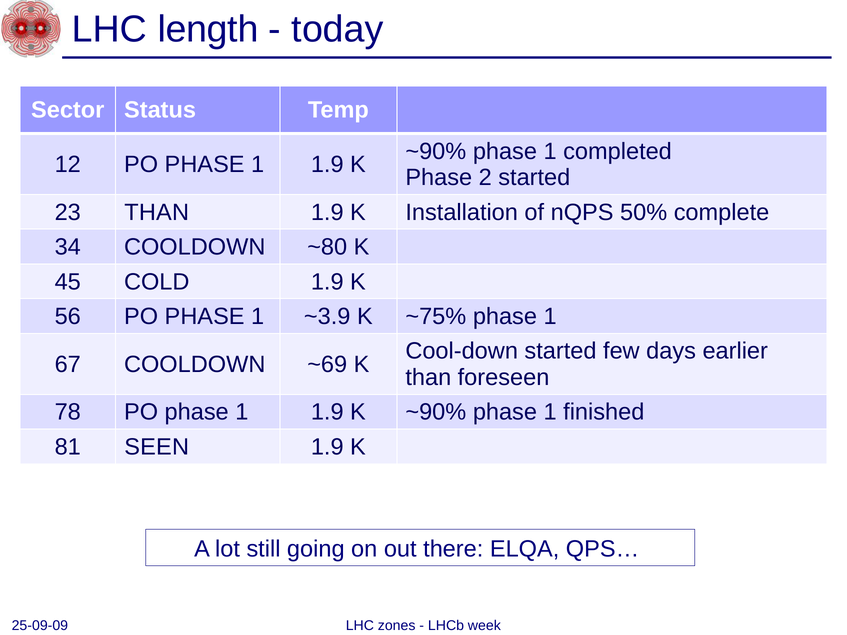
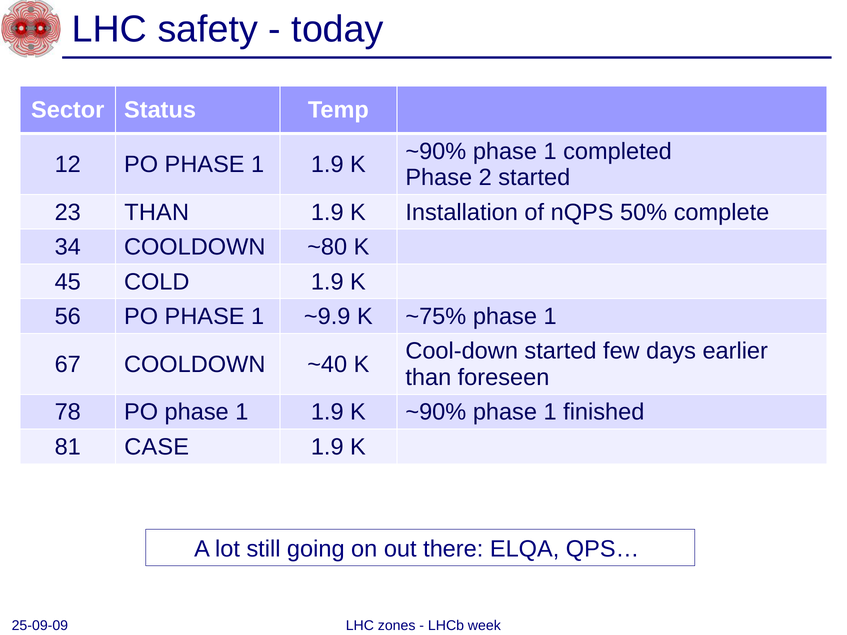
length: length -> safety
~3.9: ~3.9 -> ~9.9
~69: ~69 -> ~40
SEEN: SEEN -> CASE
